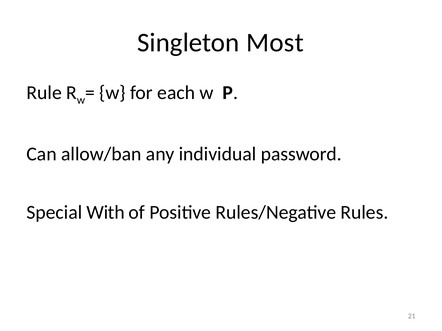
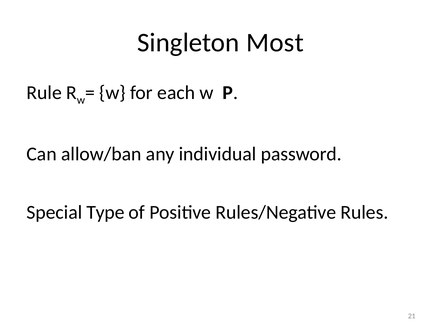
With: With -> Type
